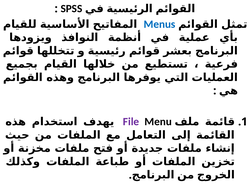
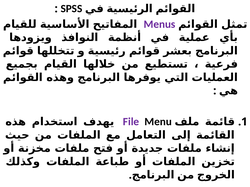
Menus colour: blue -> purple
